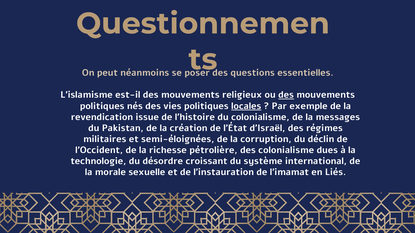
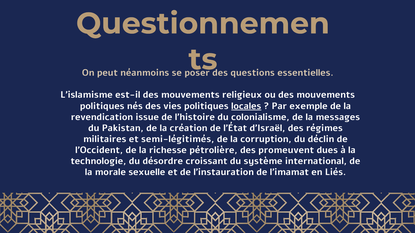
des at (286, 95) underline: present -> none
semi-éloignées: semi-éloignées -> semi-légitimés
des colonialisme: colonialisme -> promeuvent
